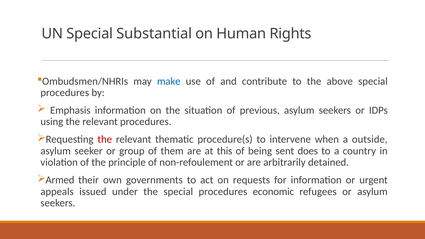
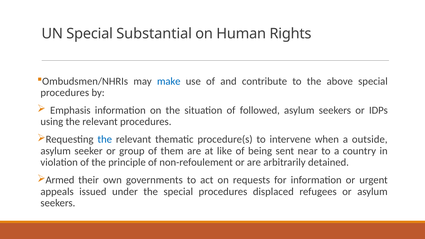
previous: previous -> followed
the at (105, 140) colour: red -> blue
this: this -> like
does: does -> near
economic: economic -> displaced
